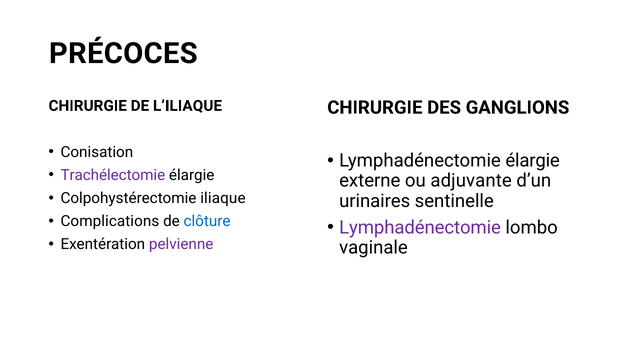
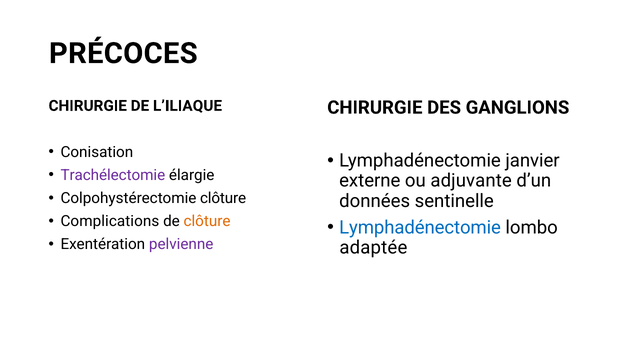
Lymphadénectomie élargie: élargie -> janvier
Colpohystérectomie iliaque: iliaque -> clôture
urinaires: urinaires -> données
clôture at (207, 221) colour: blue -> orange
Lymphadénectomie at (420, 228) colour: purple -> blue
vaginale: vaginale -> adaptée
